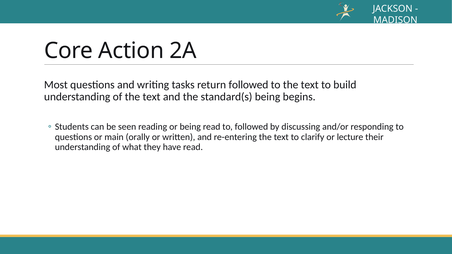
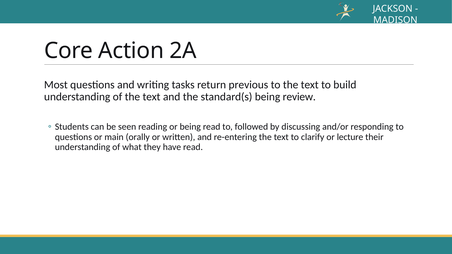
return followed: followed -> previous
begins: begins -> review
